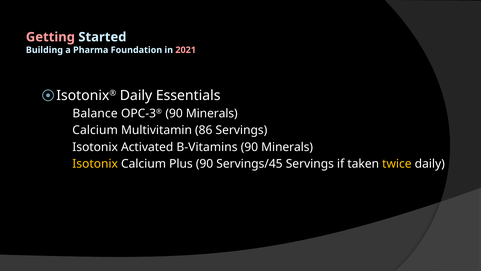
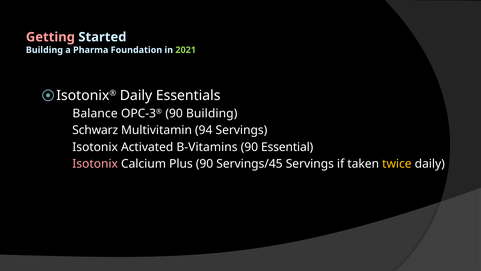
2021 colour: pink -> light green
OPC-3® 90 Minerals: Minerals -> Building
Calcium at (95, 130): Calcium -> Schwarz
86: 86 -> 94
Minerals at (287, 147): Minerals -> Essential
Isotonix at (95, 164) colour: yellow -> pink
